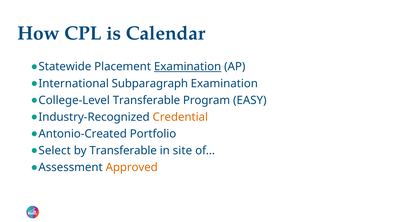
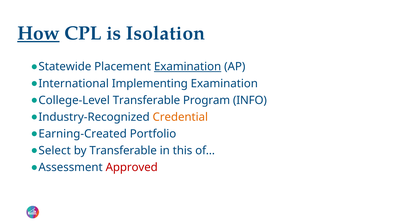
How underline: none -> present
Calendar: Calendar -> Isolation
Subparagraph: Subparagraph -> Implementing
EASY: EASY -> INFO
Antonio-Created: Antonio-Created -> Earning-Created
site: site -> this
Approved colour: orange -> red
